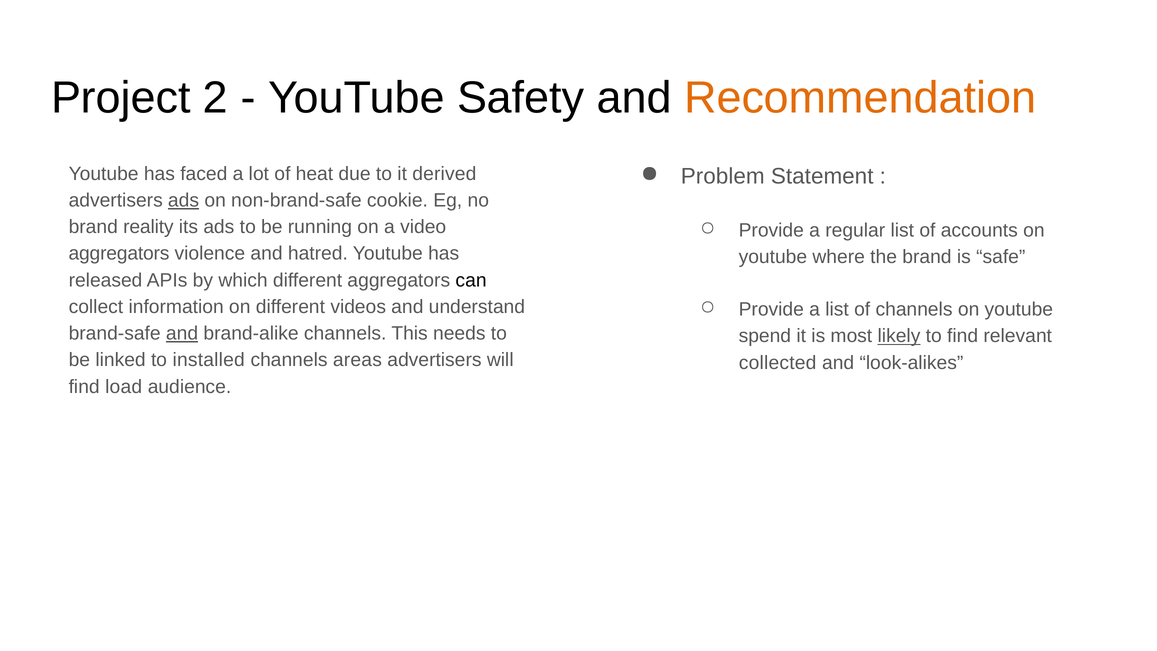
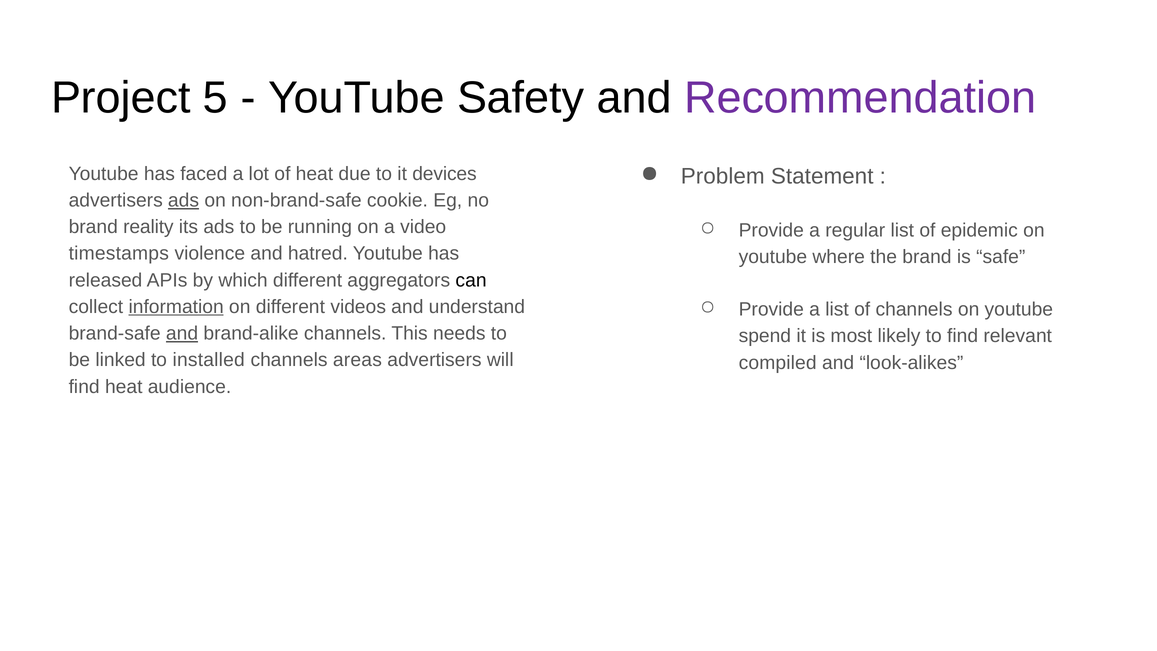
2: 2 -> 5
Recommendation colour: orange -> purple
derived: derived -> devices
accounts: accounts -> epidemic
aggregators at (119, 254): aggregators -> timestamps
information underline: none -> present
likely underline: present -> none
collected: collected -> compiled
find load: load -> heat
